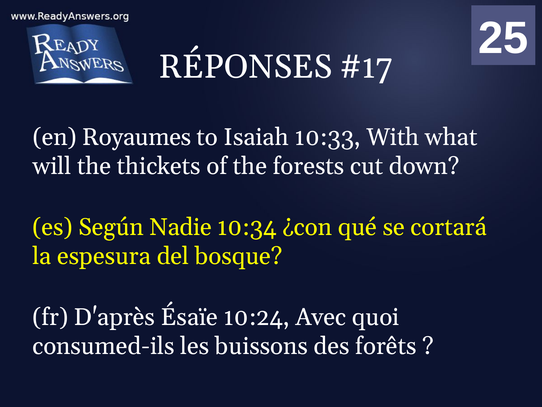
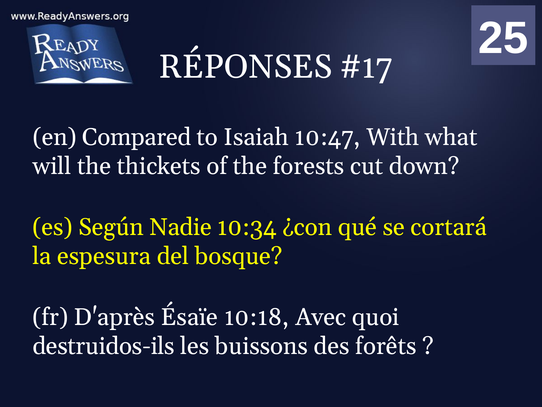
Royaumes: Royaumes -> Compared
10:33: 10:33 -> 10:47
10:24: 10:24 -> 10:18
consumed-ils: consumed-ils -> destruidos-ils
